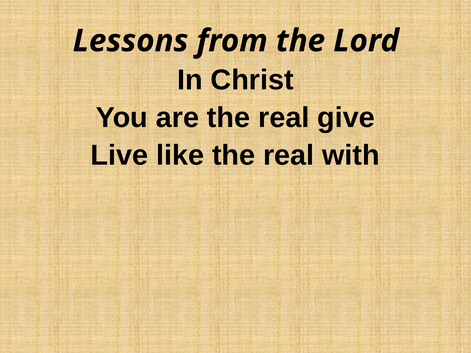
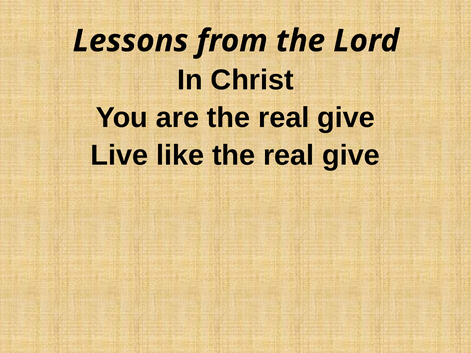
like the real with: with -> give
